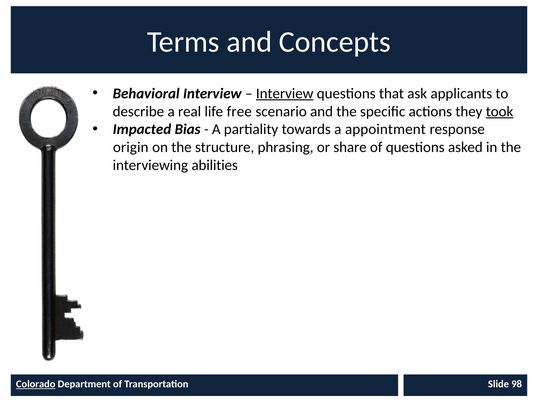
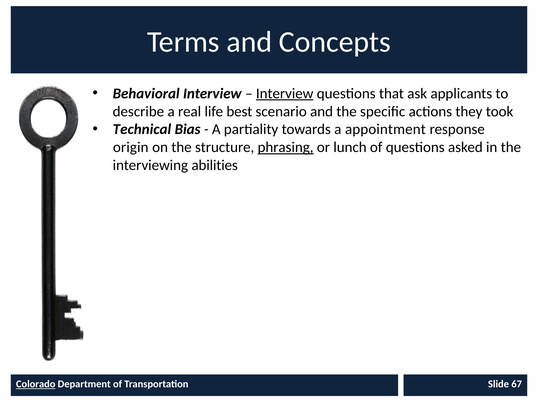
free: free -> best
took underline: present -> none
Impacted: Impacted -> Technical
phrasing underline: none -> present
share: share -> lunch
98: 98 -> 67
